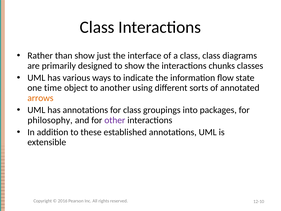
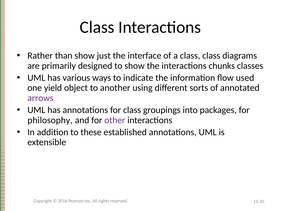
state: state -> used
time: time -> yield
arrows colour: orange -> purple
